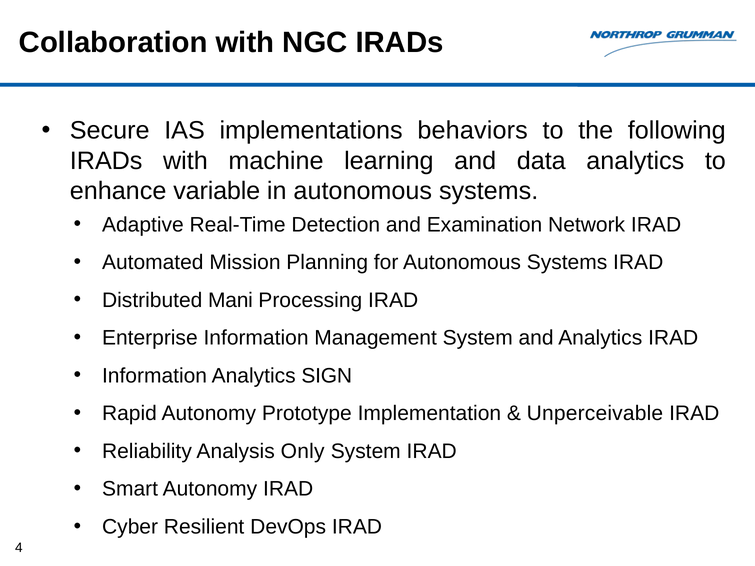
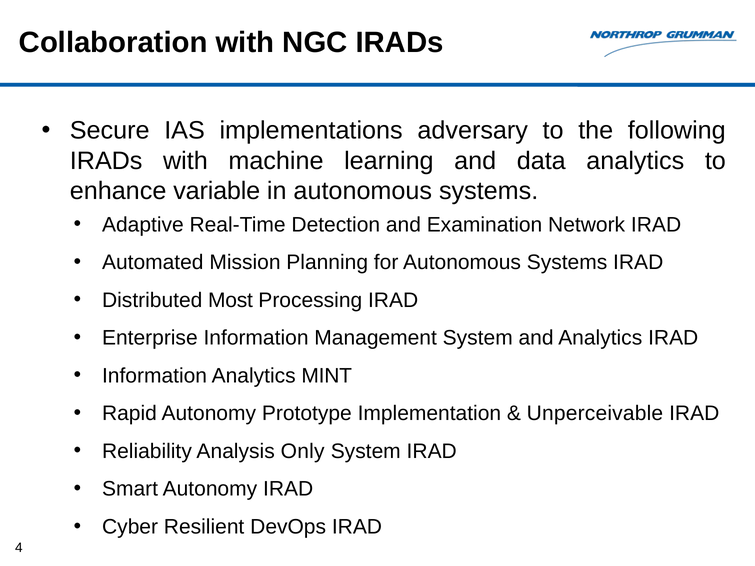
behaviors: behaviors -> adversary
Mani: Mani -> Most
SIGN: SIGN -> MINT
